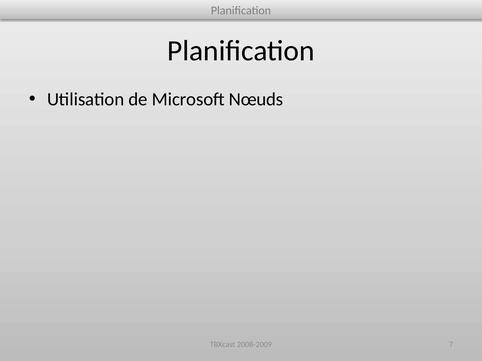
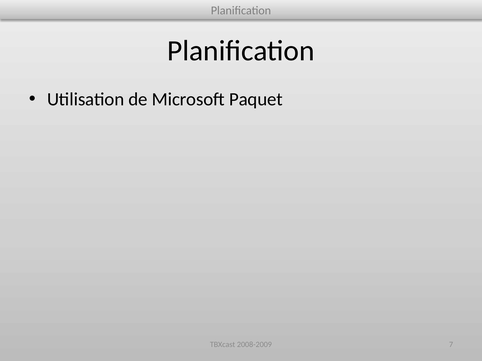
Nœuds: Nœuds -> Paquet
